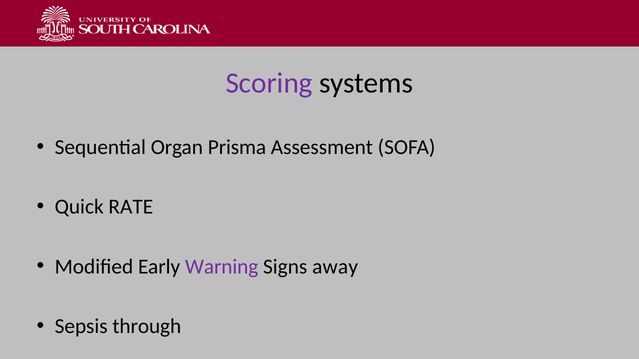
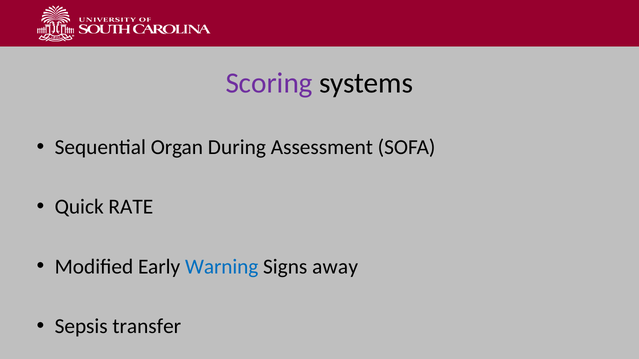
Prisma: Prisma -> During
Warning colour: purple -> blue
through: through -> transfer
